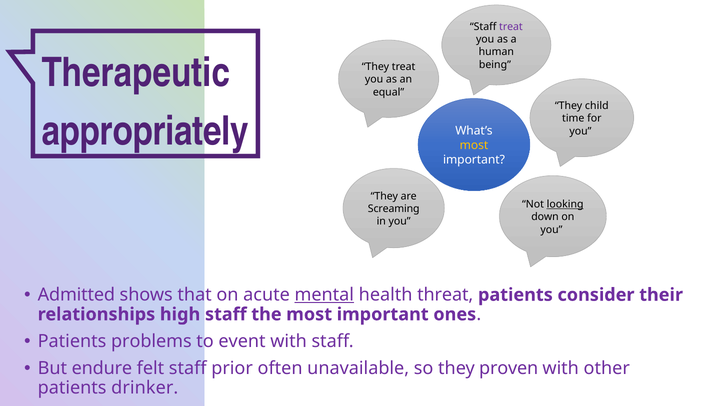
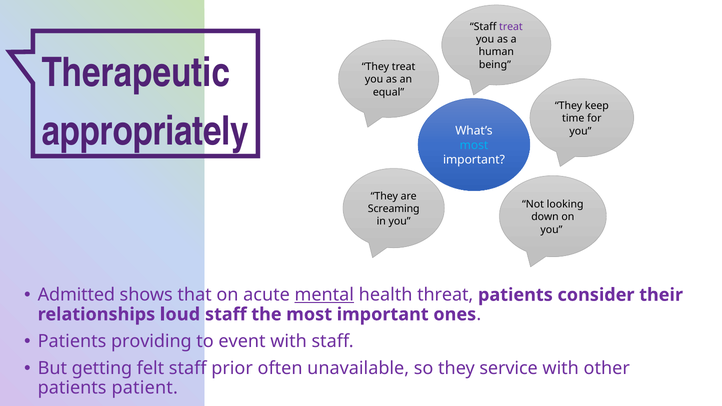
child: child -> keep
most at (474, 145) colour: yellow -> light blue
looking underline: present -> none
high: high -> loud
problems: problems -> providing
endure: endure -> getting
proven: proven -> service
drinker: drinker -> patient
